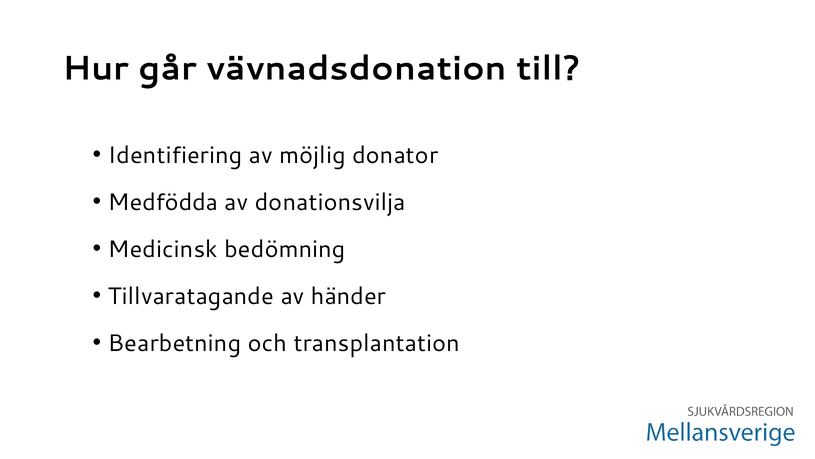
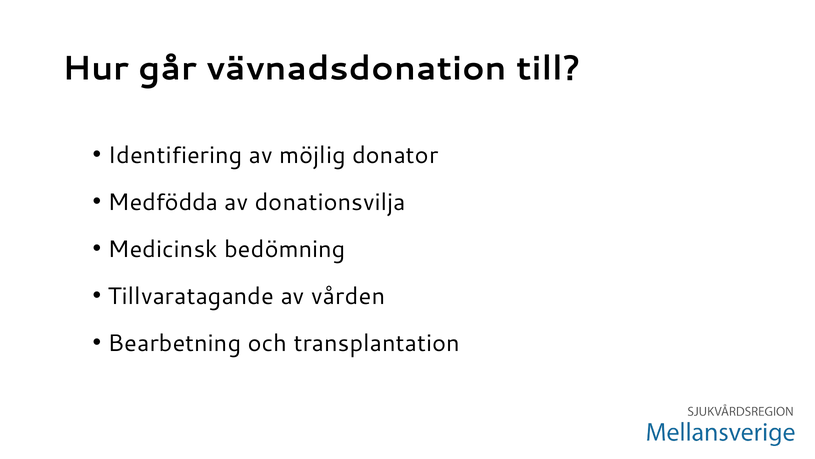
händer: händer -> vården
